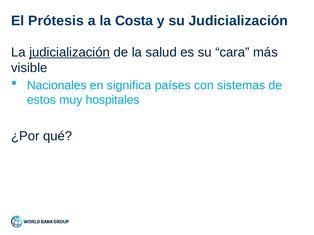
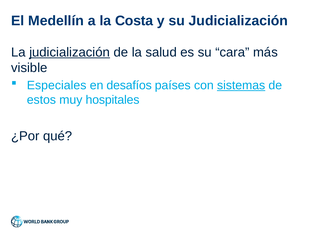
Prótesis: Prótesis -> Medellín
Nacionales: Nacionales -> Especiales
significa: significa -> desafíos
sistemas underline: none -> present
